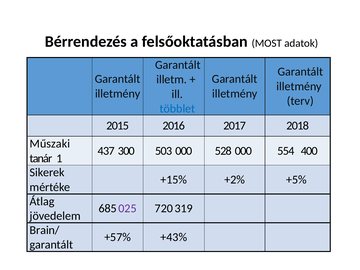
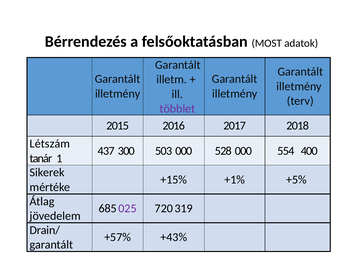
többlet colour: blue -> purple
Műszaki: Műszaki -> Létszám
+2%: +2% -> +1%
Brain/: Brain/ -> Drain/
